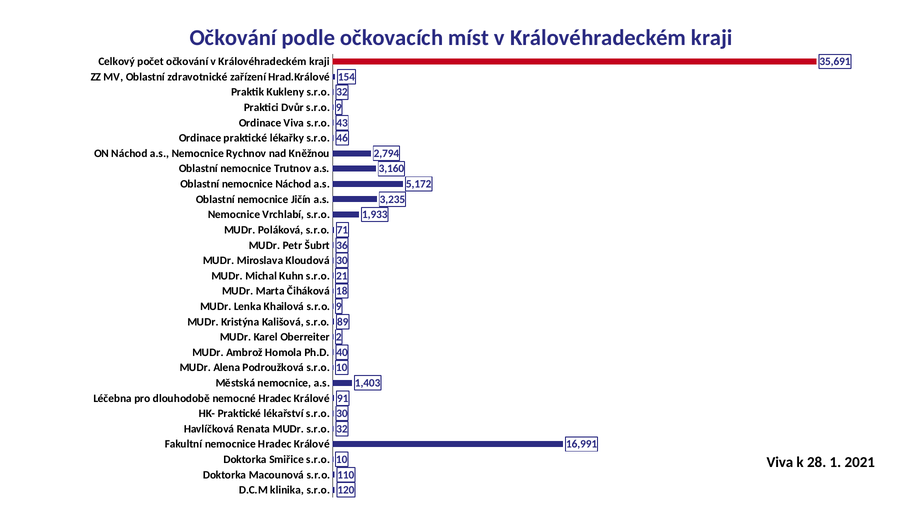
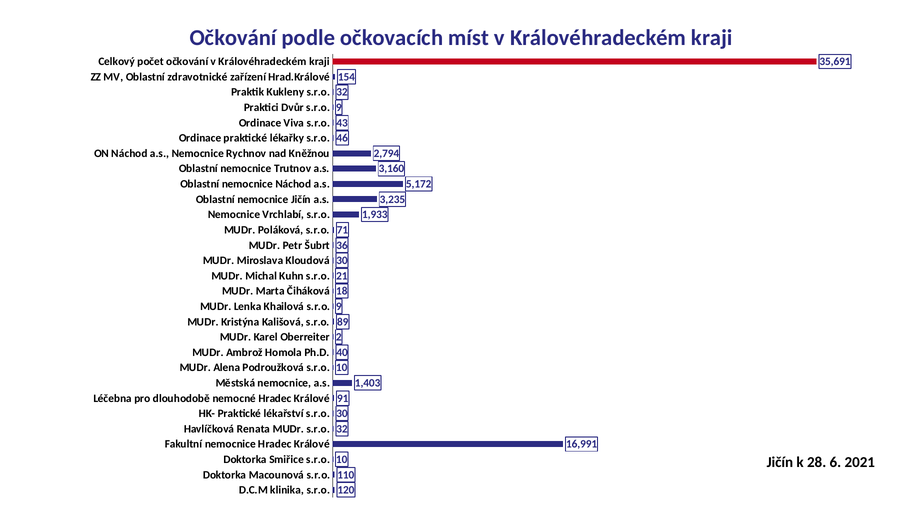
Viva at (780, 462): Viva -> Jičín
1: 1 -> 6
